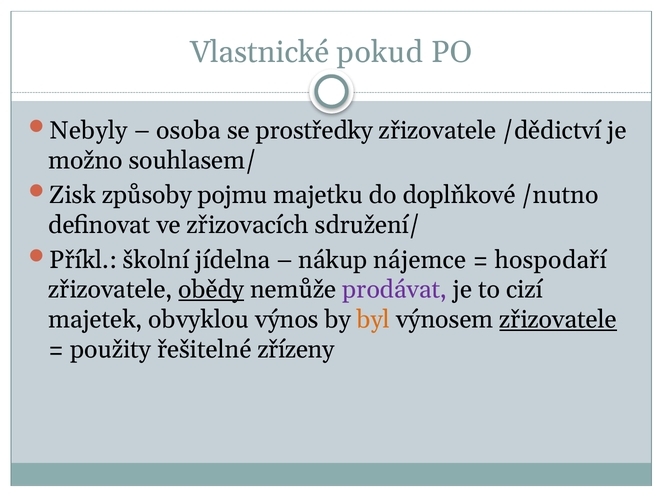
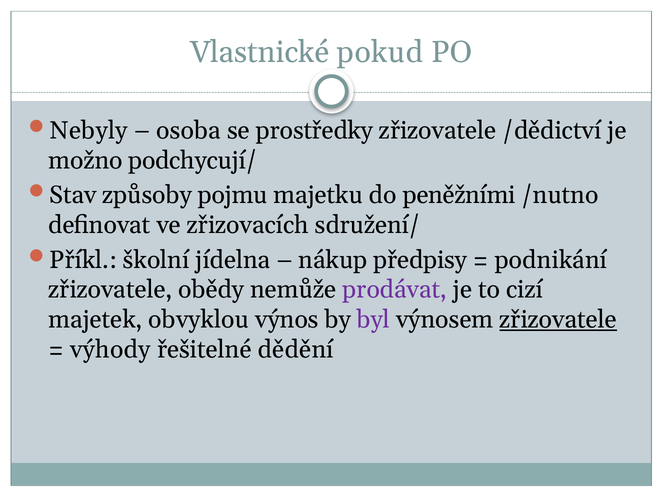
souhlasem/: souhlasem/ -> podchycují/
Zisk: Zisk -> Stav
doplňkové: doplňkové -> peněžními
nájemce: nájemce -> předpisy
hospodaří: hospodaří -> podnikání
obědy underline: present -> none
byl colour: orange -> purple
použity: použity -> výhody
zřízeny: zřízeny -> dědění
